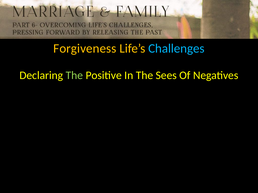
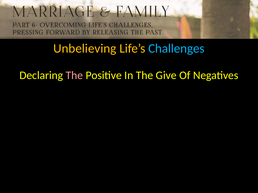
Forgiveness: Forgiveness -> Unbelieving
The at (74, 76) colour: light green -> pink
Sees: Sees -> Give
